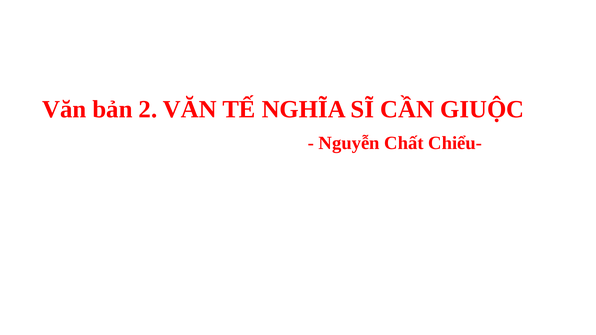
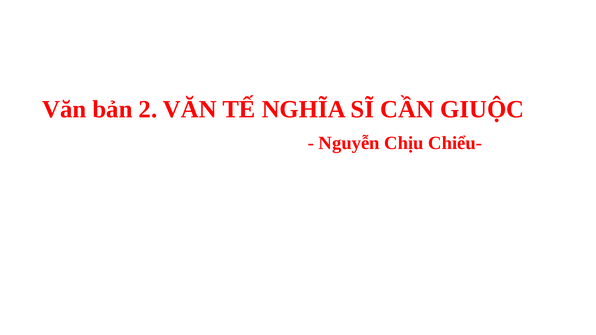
Chất: Chất -> Chịu
